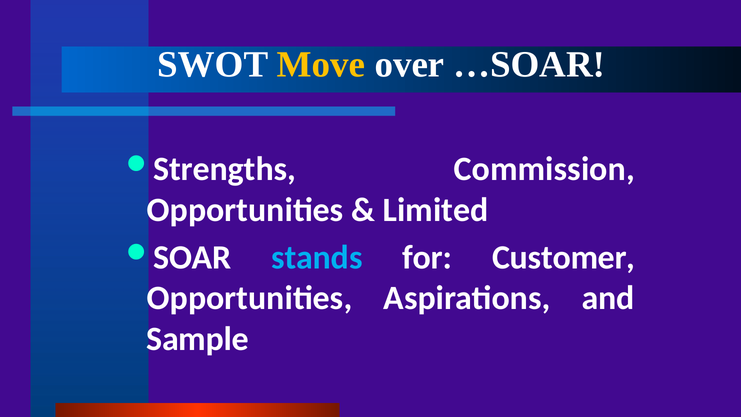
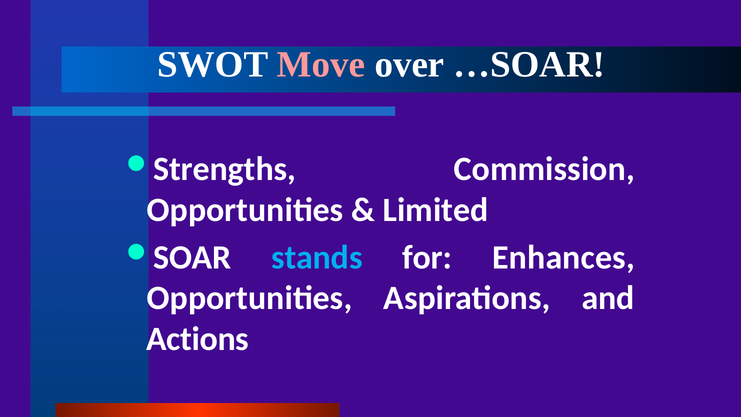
Move colour: yellow -> pink
Customer: Customer -> Enhances
Sample: Sample -> Actions
